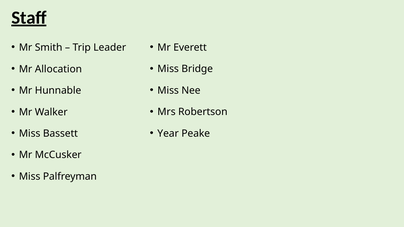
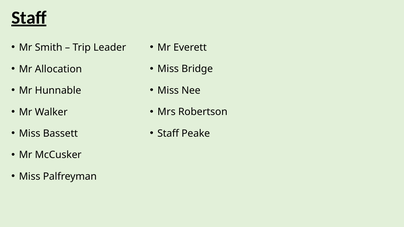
Year at (168, 134): Year -> Staff
